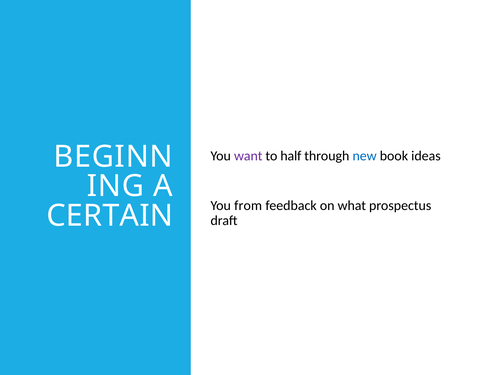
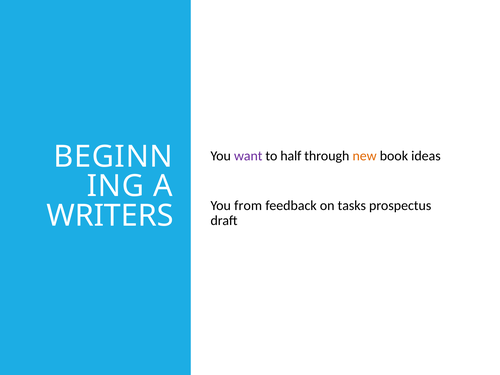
new colour: blue -> orange
what: what -> tasks
CERTAIN: CERTAIN -> WRITERS
